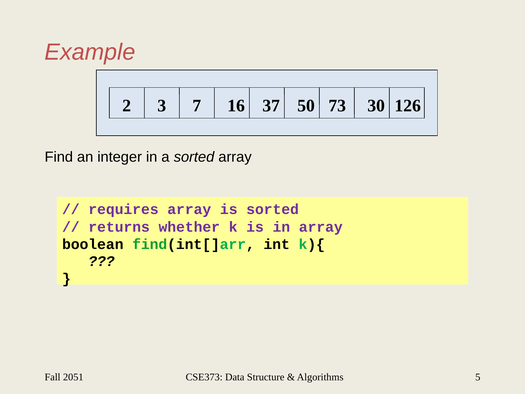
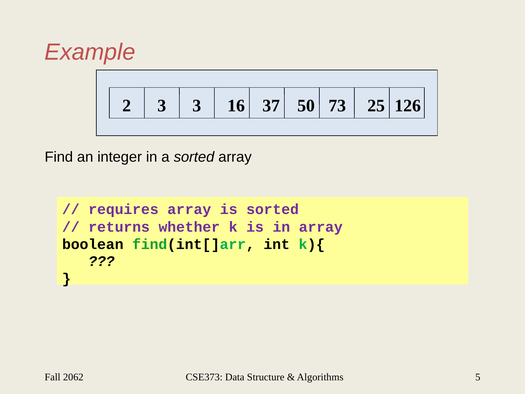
3 7: 7 -> 3
30: 30 -> 25
2051: 2051 -> 2062
